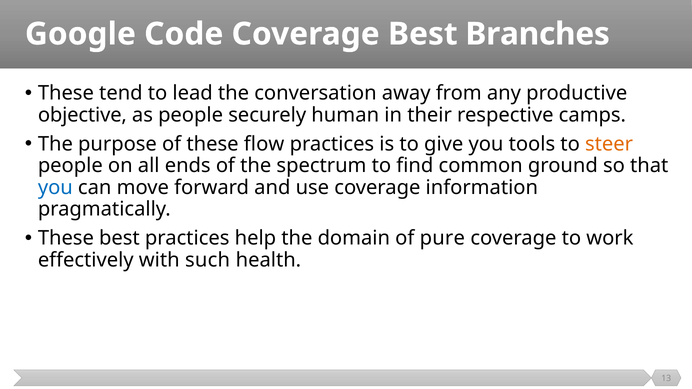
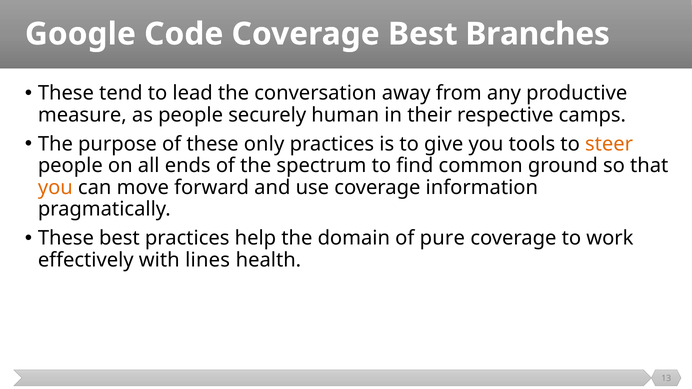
objective: objective -> measure
flow: flow -> only
you at (55, 188) colour: blue -> orange
such: such -> lines
